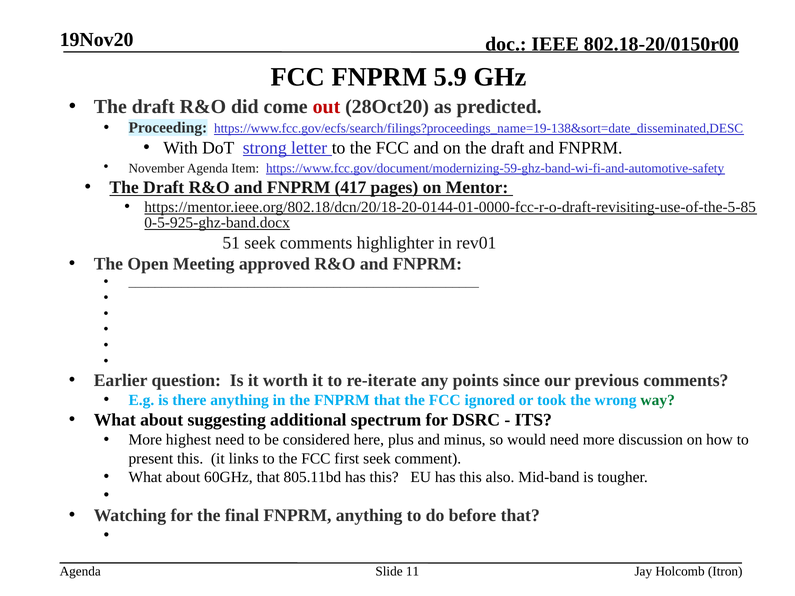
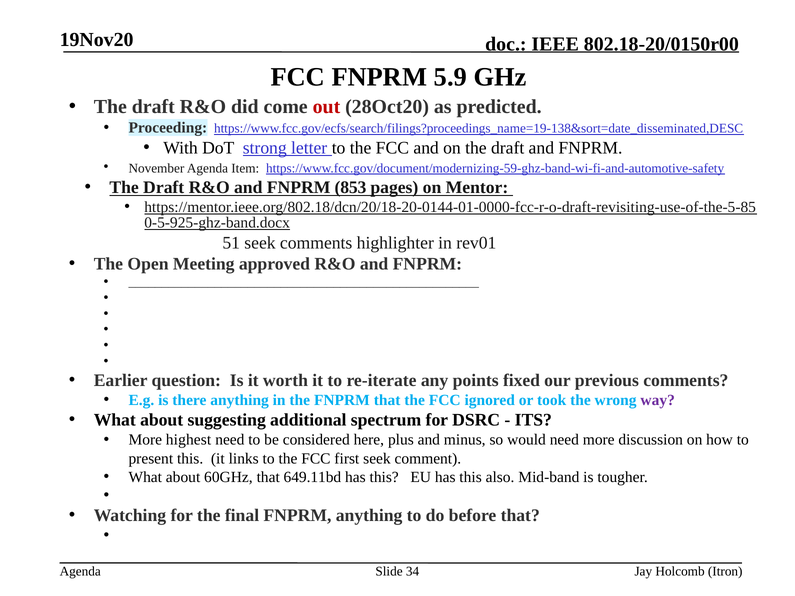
417: 417 -> 853
since: since -> fixed
way colour: green -> purple
805.11bd: 805.11bd -> 649.11bd
11: 11 -> 34
